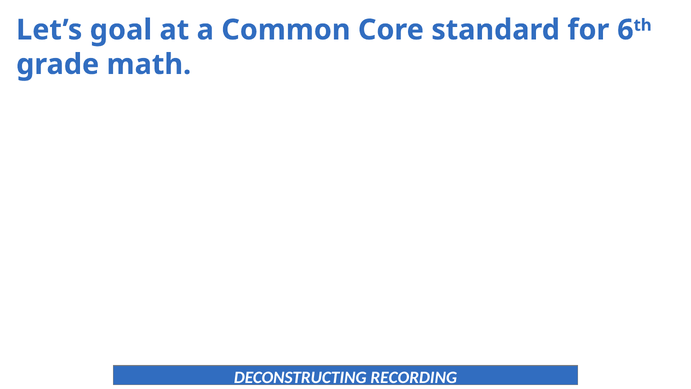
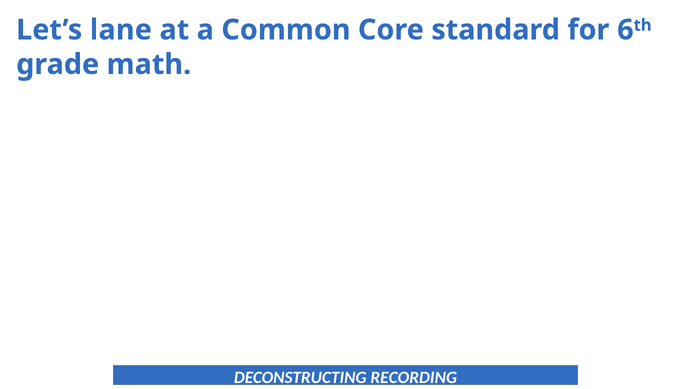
goal: goal -> lane
